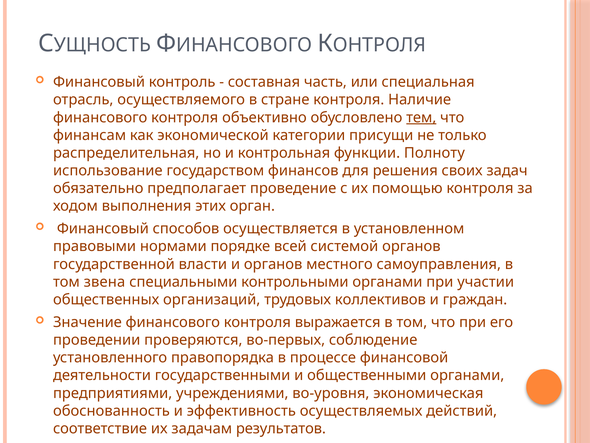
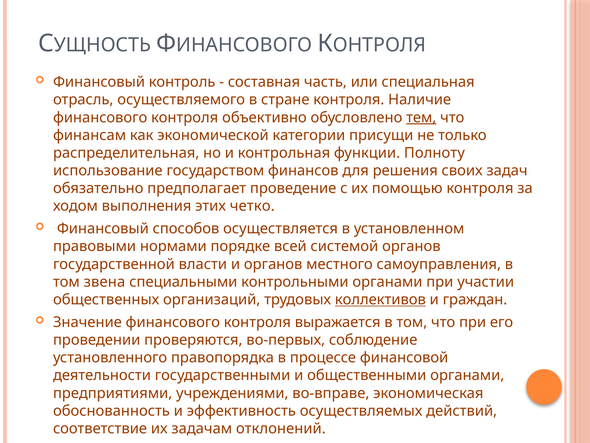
орган: орган -> четко
коллективов underline: none -> present
во-уровня: во-уровня -> во-вправе
результатов: результатов -> отклонений
